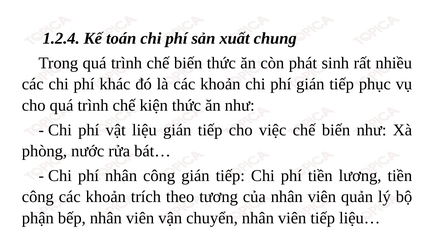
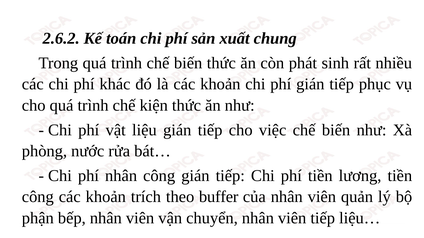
1.2.4: 1.2.4 -> 2.6.2
tương: tương -> buffer
